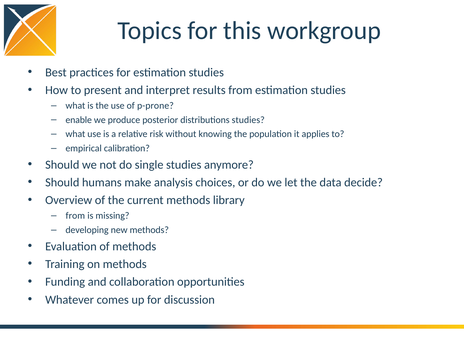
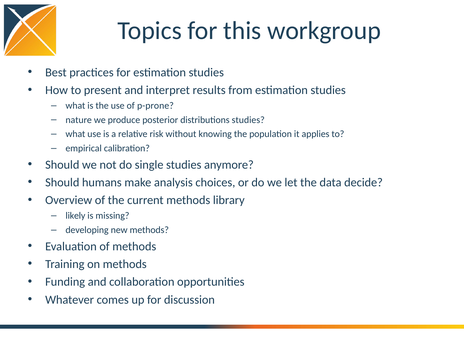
enable: enable -> nature
from at (75, 216): from -> likely
